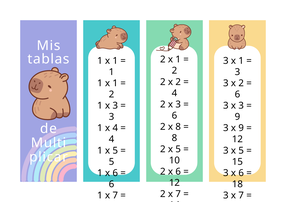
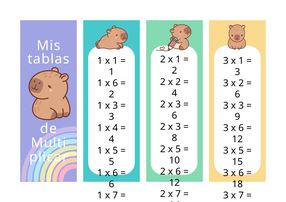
1 at (115, 83): 1 -> 6
8 at (178, 127): 8 -> 3
9 at (241, 128): 9 -> 6
